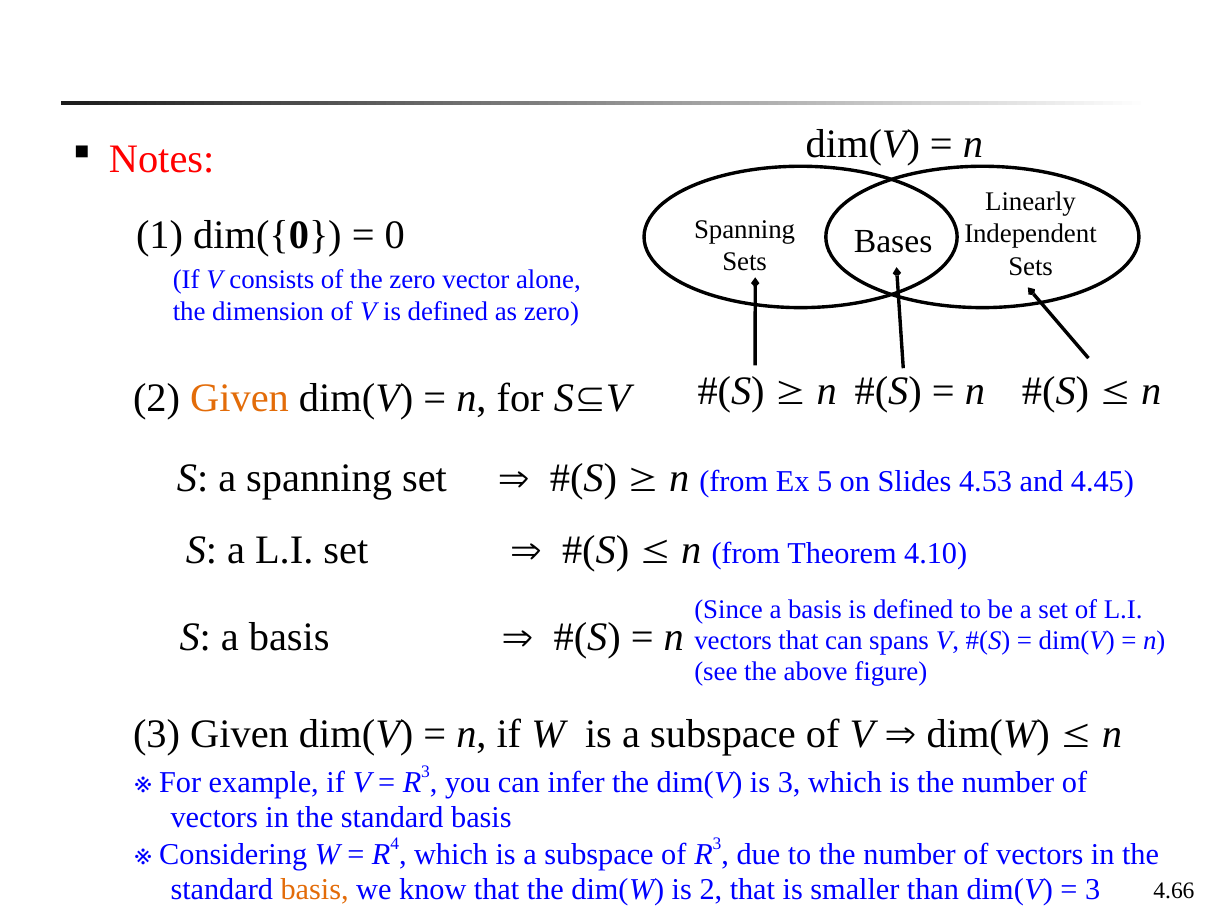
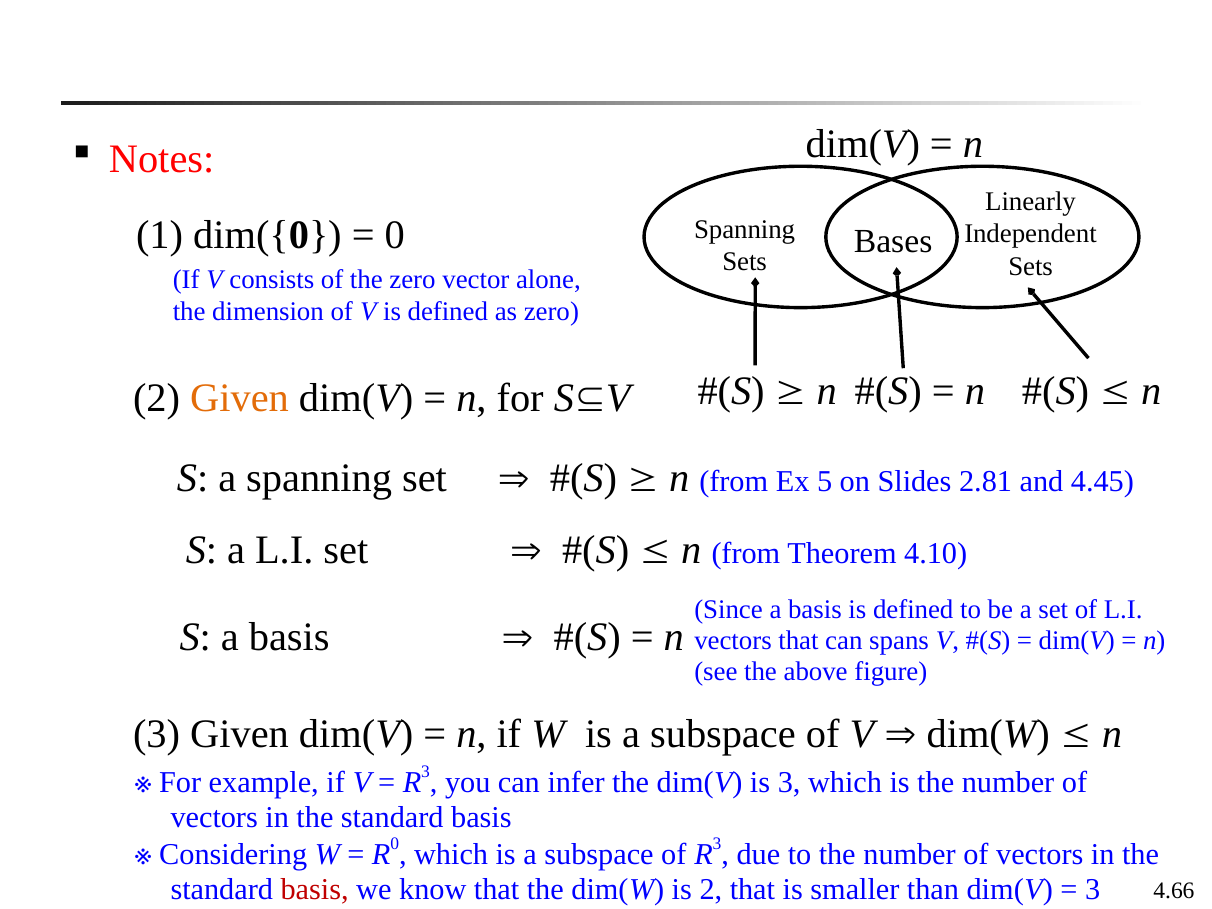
4.53: 4.53 -> 2.81
4 at (395, 843): 4 -> 0
basis at (315, 889) colour: orange -> red
